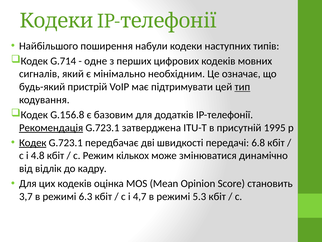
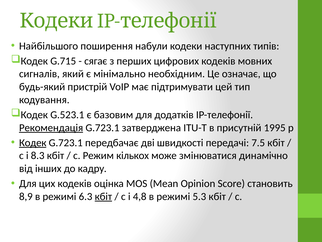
G.714: G.714 -> G.715
одне: одне -> сягає
тип underline: present -> none
G.156.8: G.156.8 -> G.523.1
6.8: 6.8 -> 7.5
4.8: 4.8 -> 8.3
відлік: відлік -> інших
3,7: 3,7 -> 8,9
кбіт at (103, 196) underline: none -> present
4,7: 4,7 -> 4,8
